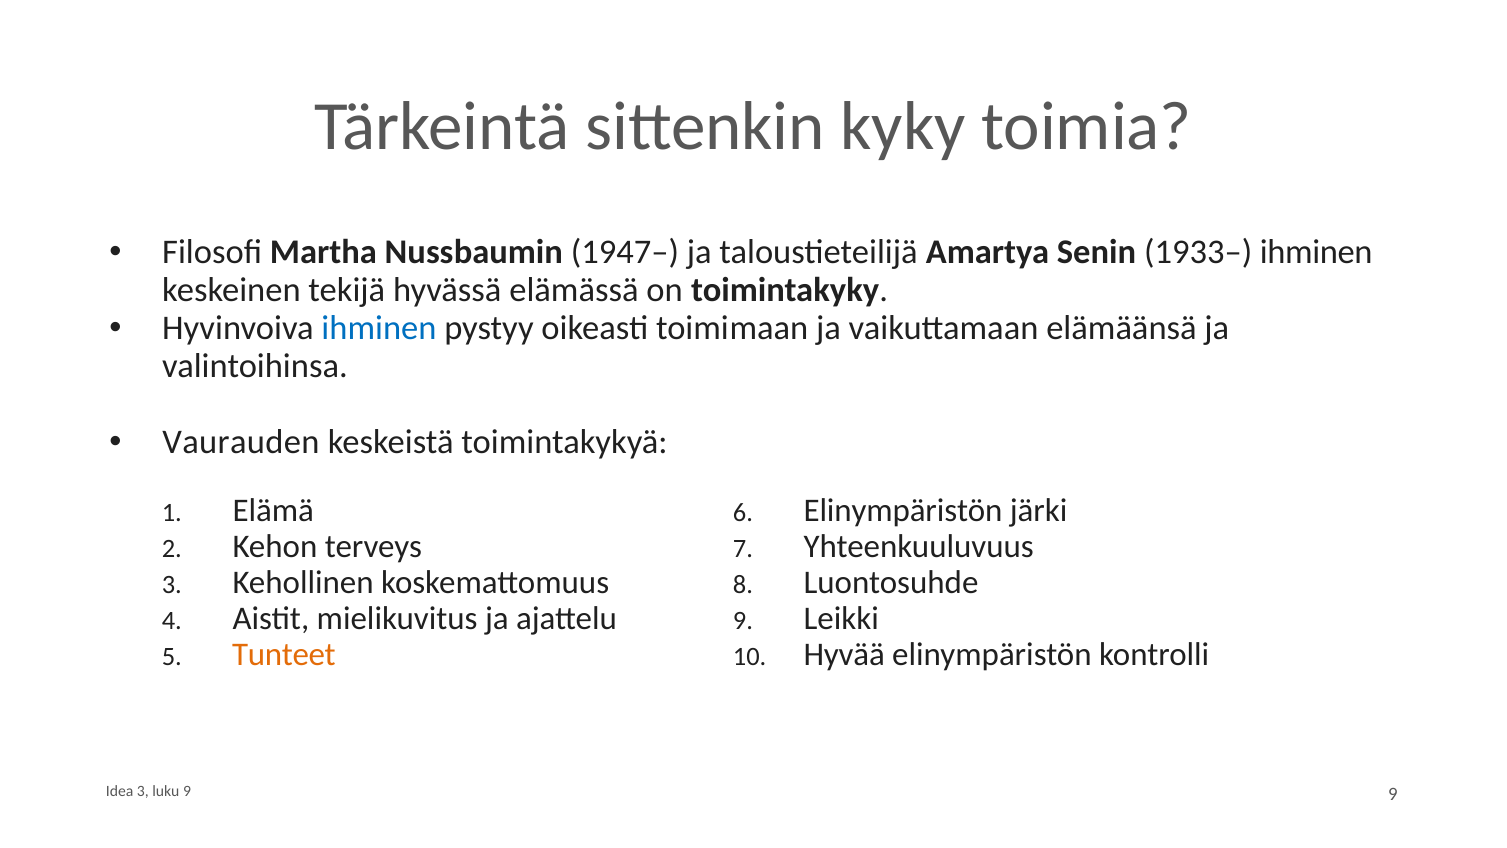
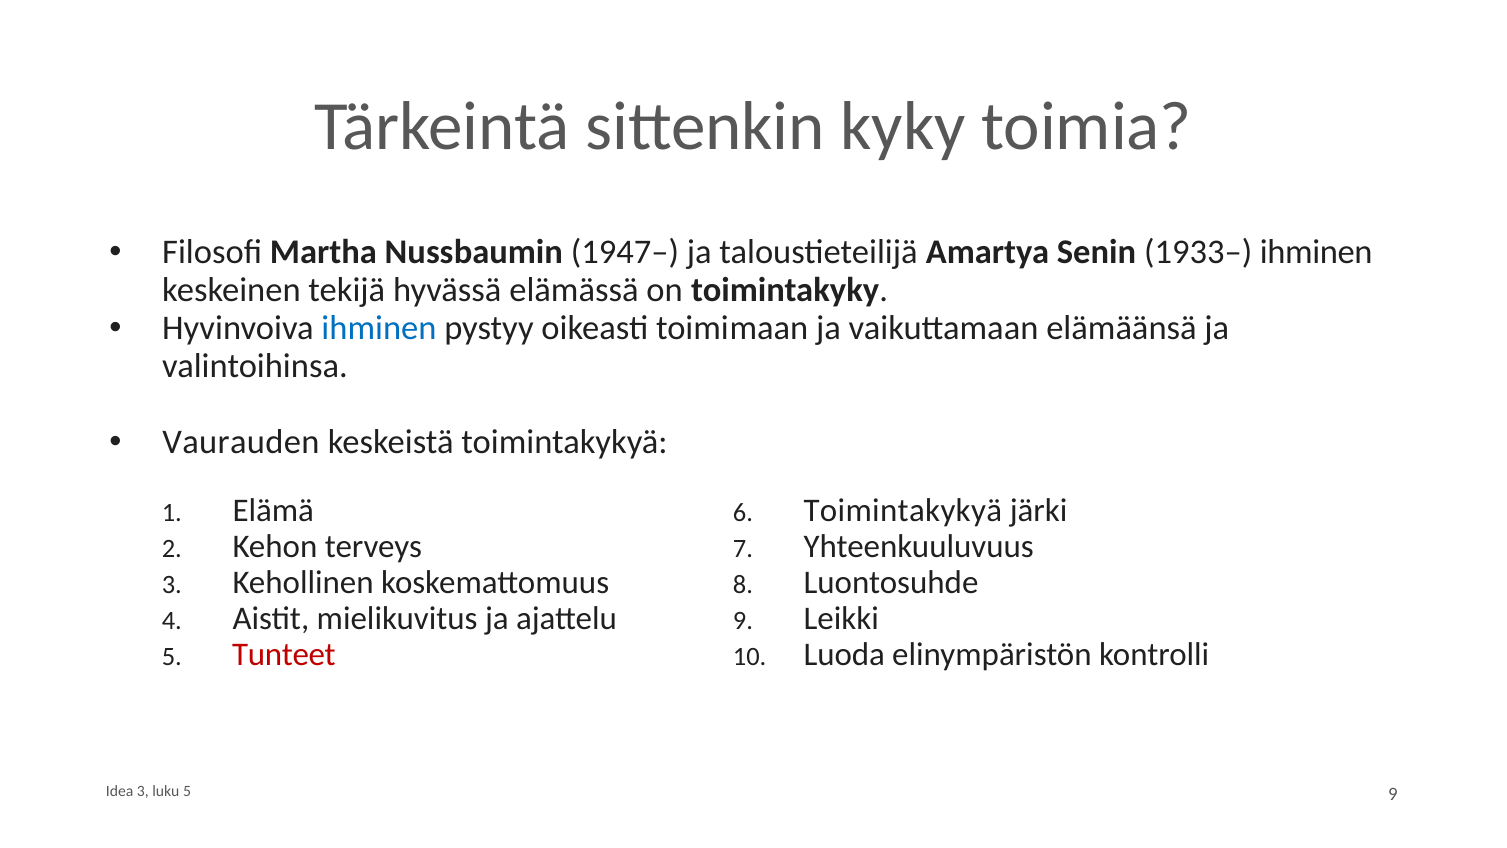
Elinympäristön at (903, 510): Elinympäristön -> Toimintakykyä
Tunteet colour: orange -> red
Hyvää: Hyvää -> Luoda
luku 9: 9 -> 5
